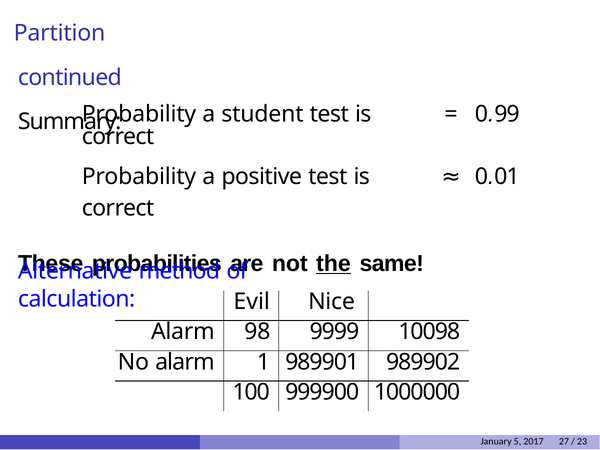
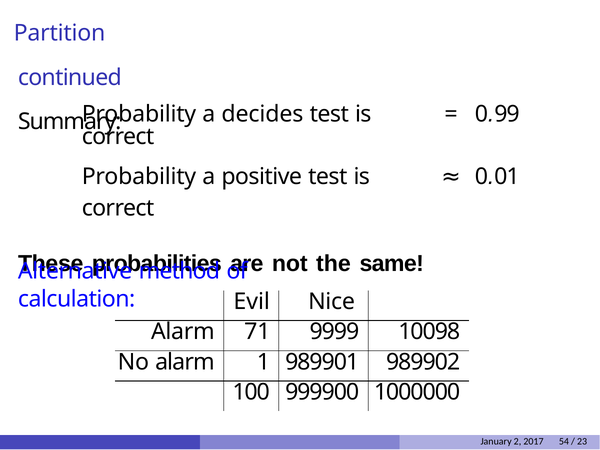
student: student -> decides
the underline: present -> none
98: 98 -> 71
5: 5 -> 2
27: 27 -> 54
